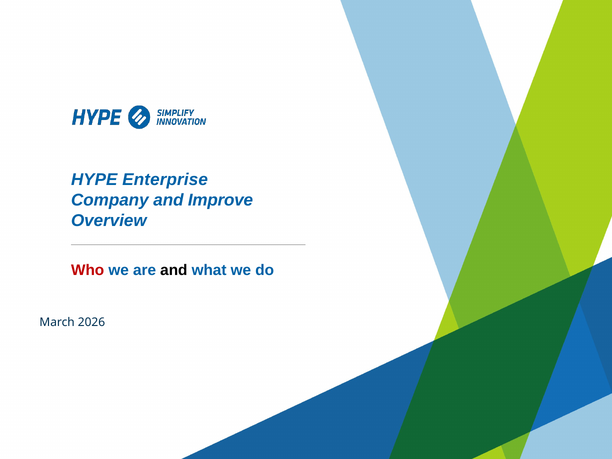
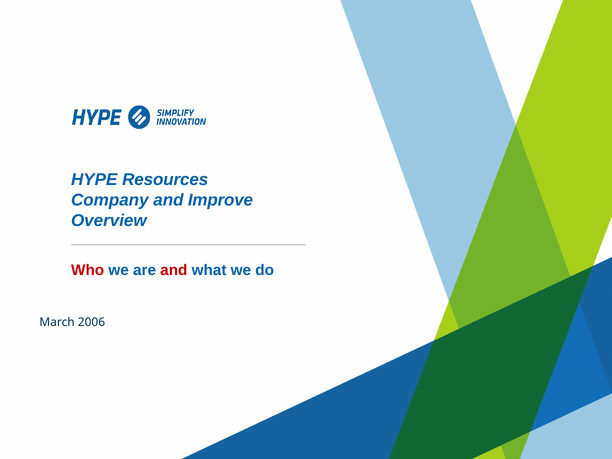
Enterprise: Enterprise -> Resources
and at (174, 270) colour: black -> red
2026: 2026 -> 2006
